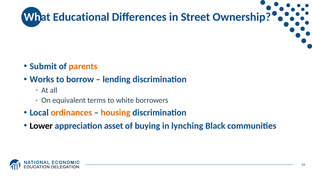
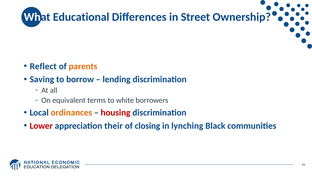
Submit: Submit -> Reflect
Works: Works -> Saving
housing colour: orange -> red
Lower colour: black -> red
asset: asset -> their
buying: buying -> closing
